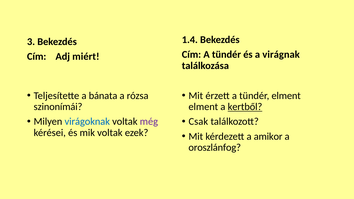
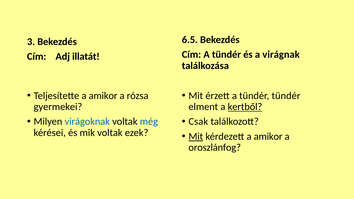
1.4: 1.4 -> 6.5
miért: miért -> illatát
Teljesítette a bánata: bánata -> amikor
tündér elment: elment -> tündér
szinonímái: szinonímái -> gyermekei
még colour: purple -> blue
Mit at (196, 137) underline: none -> present
